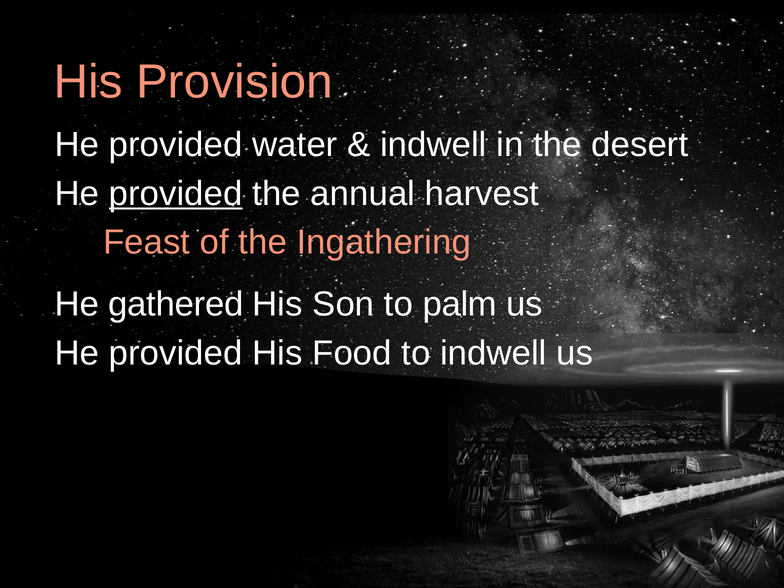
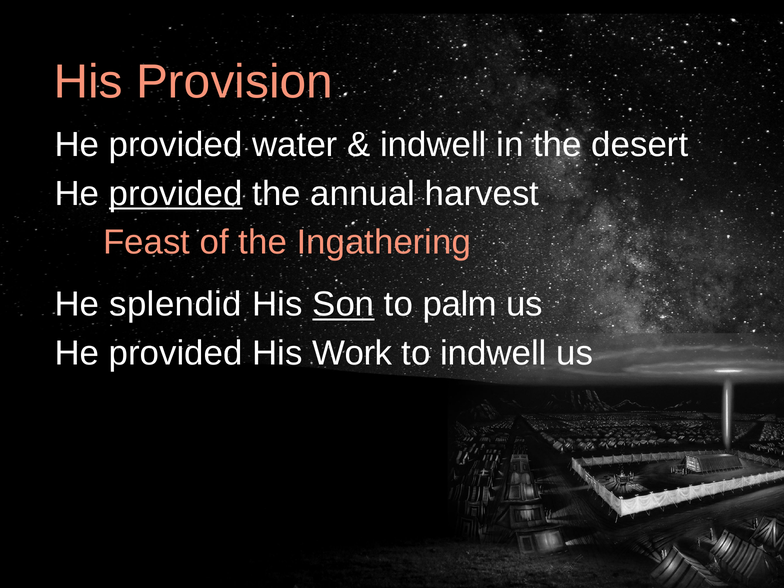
gathered: gathered -> splendid
Son underline: none -> present
Food: Food -> Work
